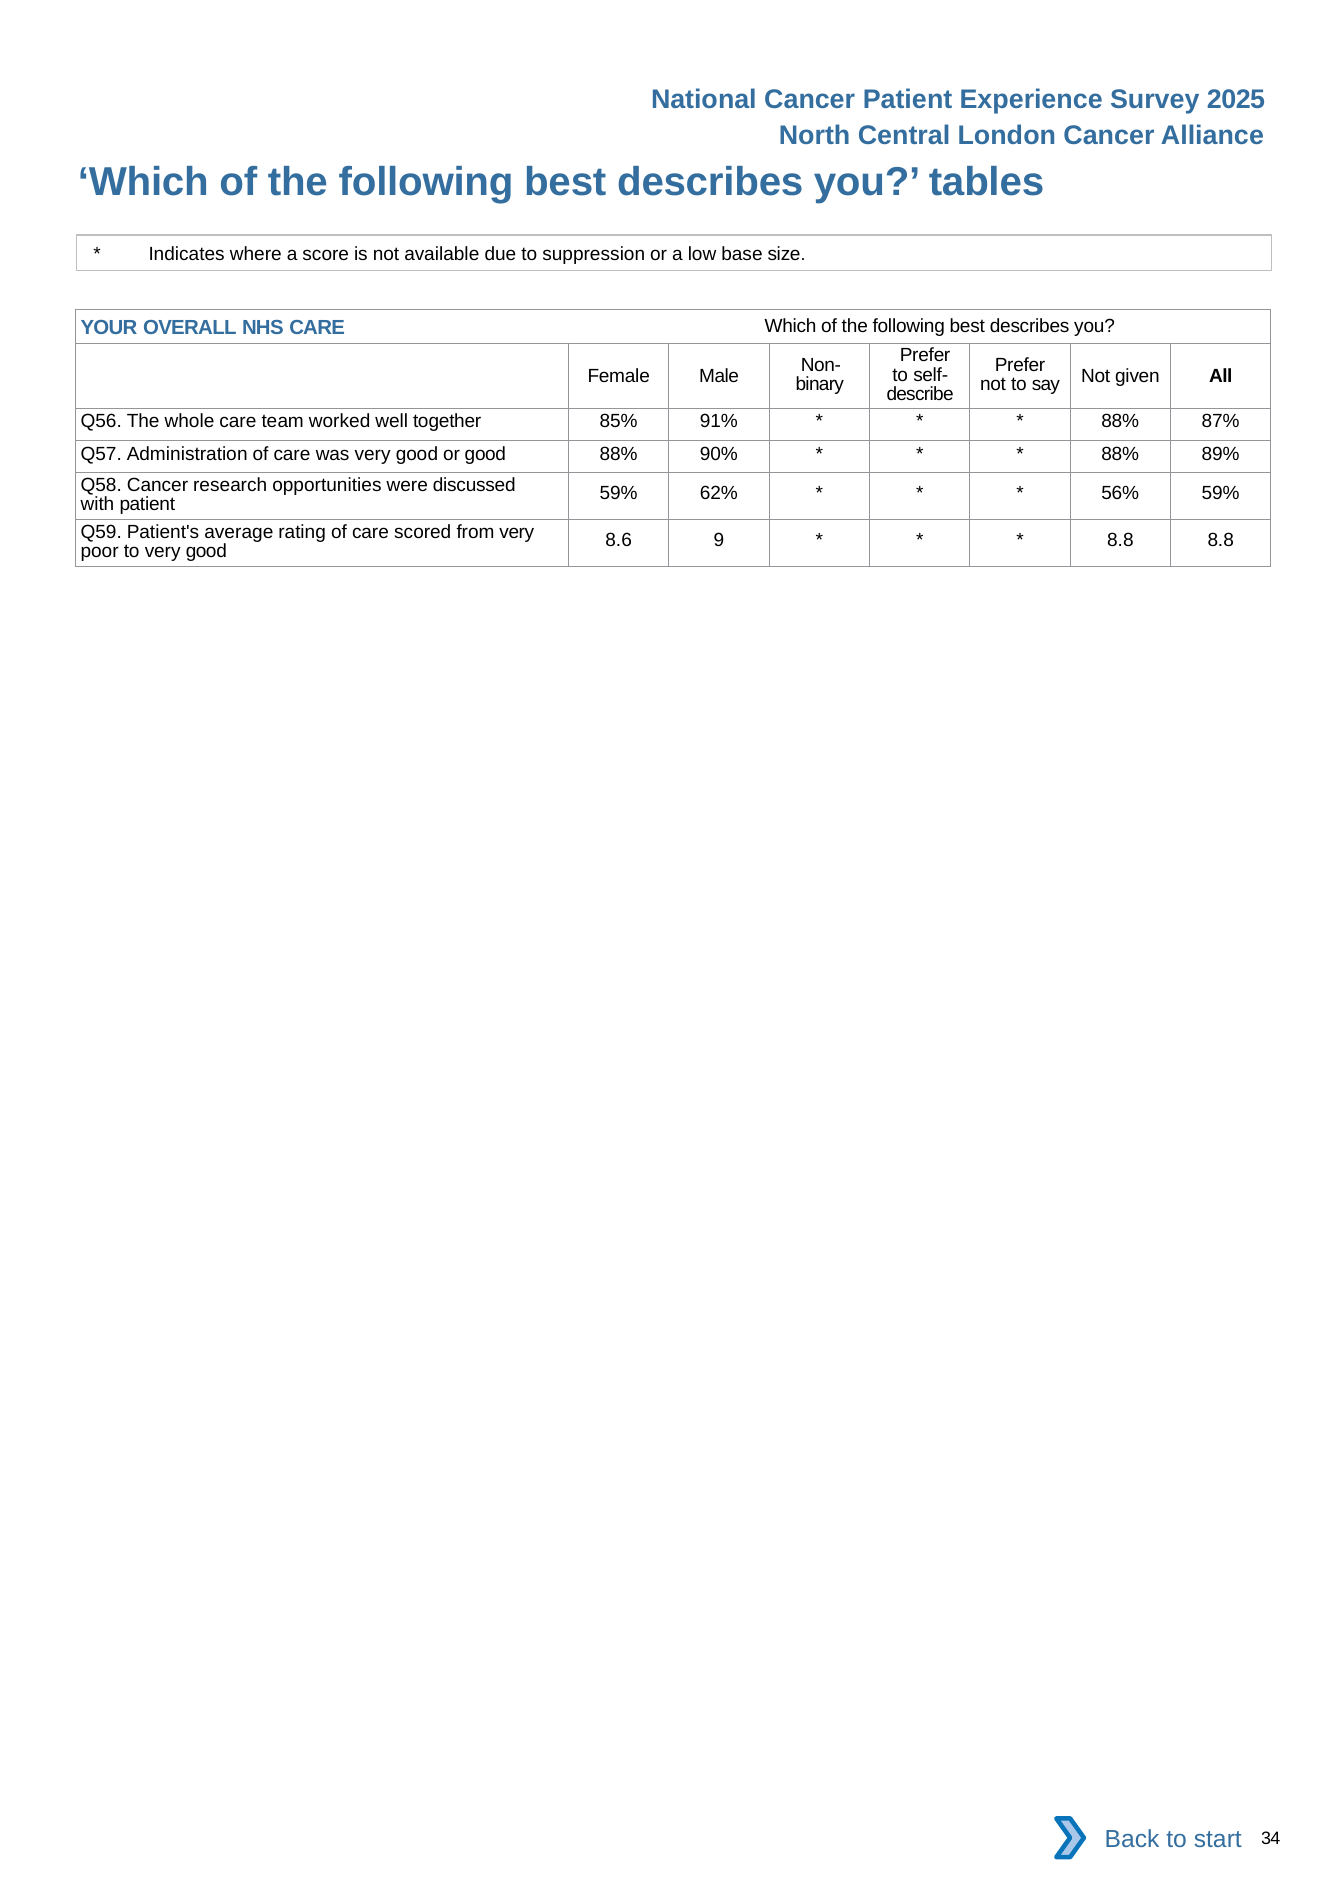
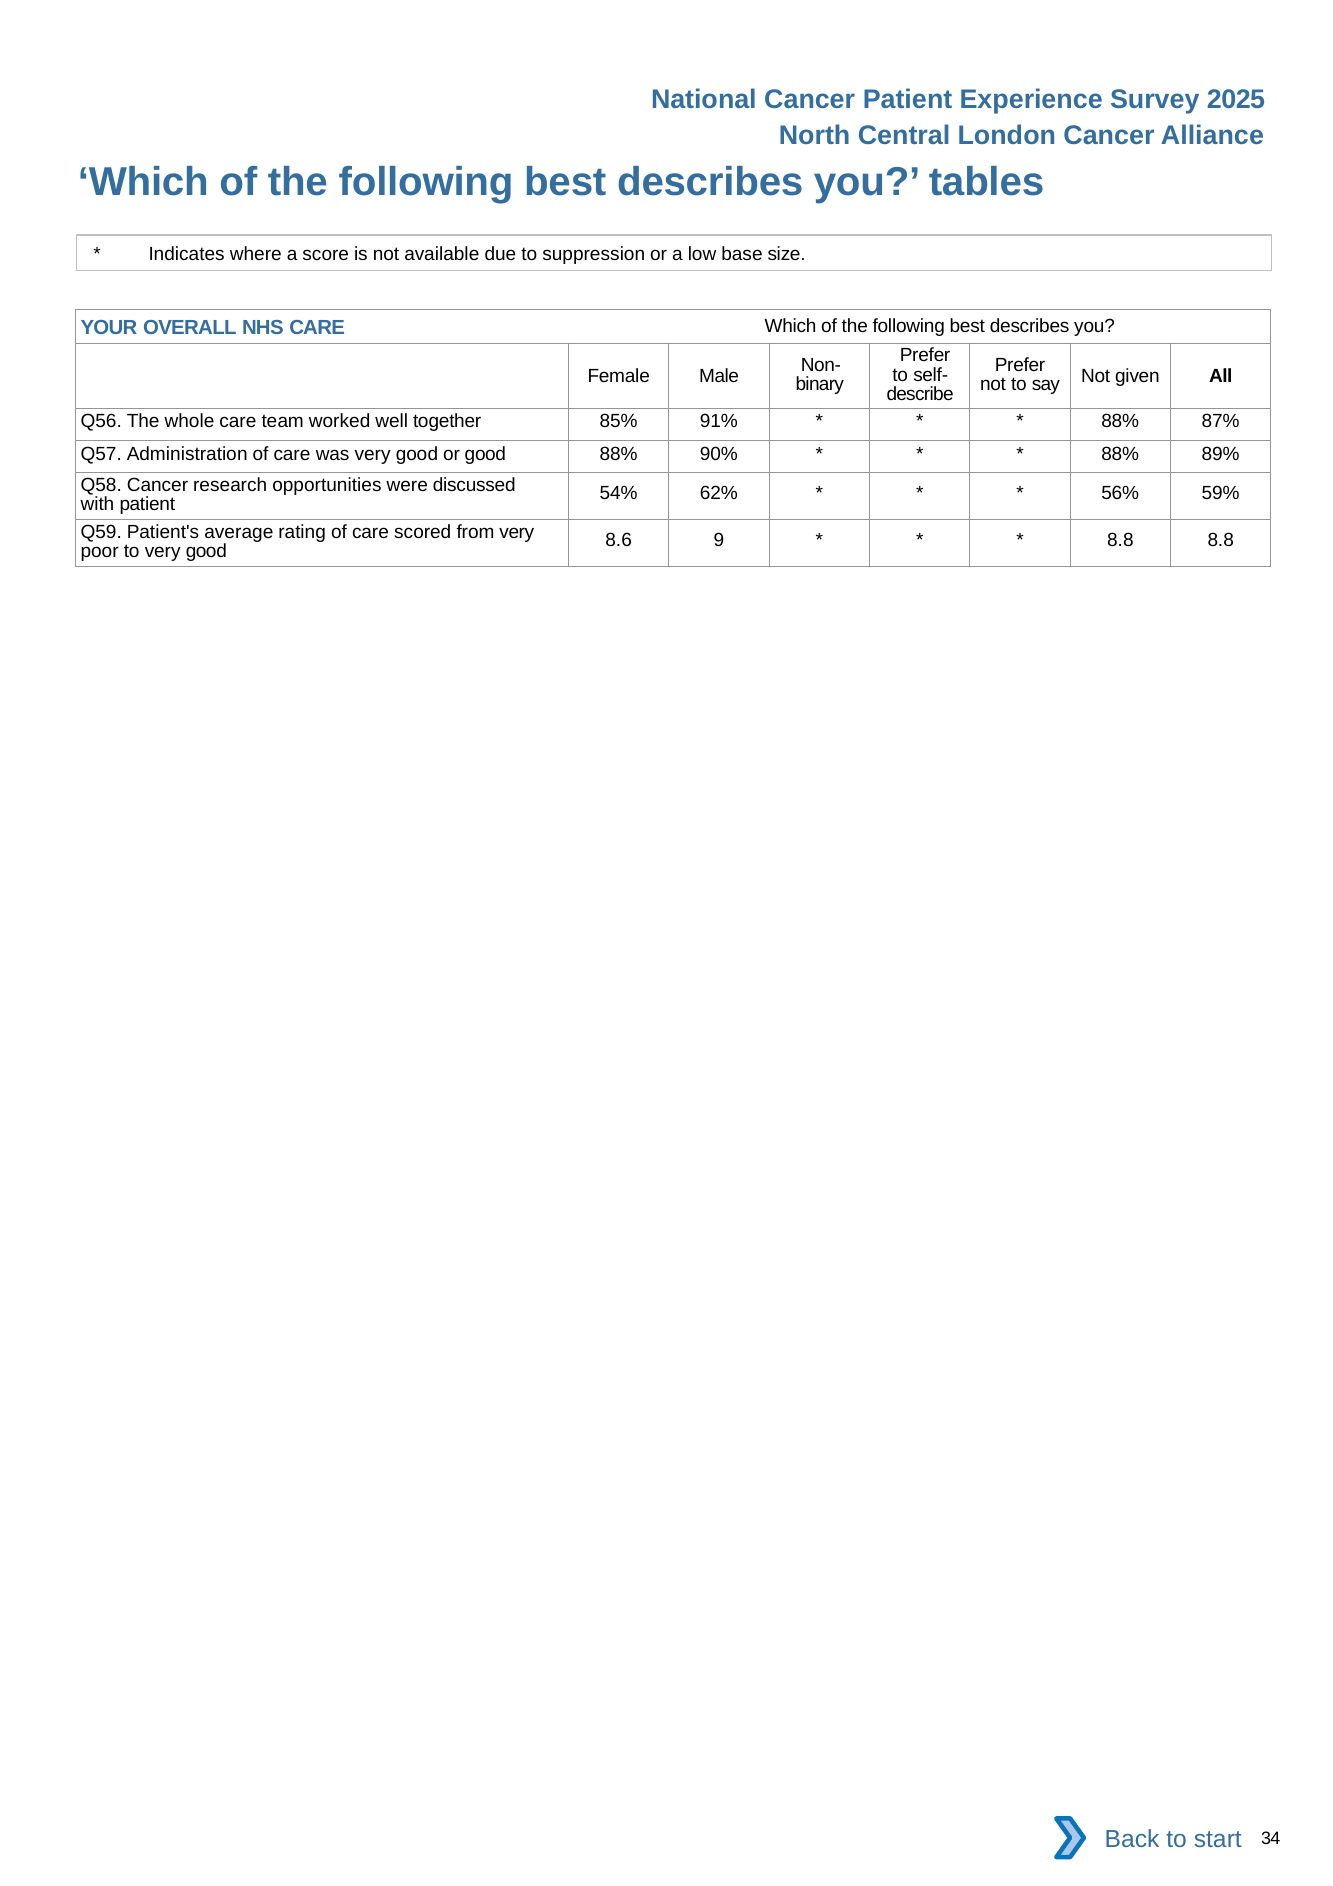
59% at (619, 493): 59% -> 54%
